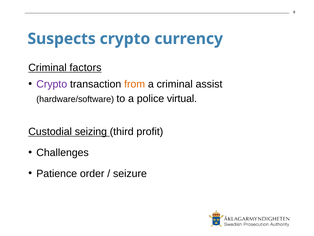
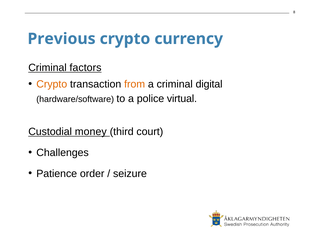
Suspects: Suspects -> Previous
Crypto at (52, 84) colour: purple -> orange
assist: assist -> digital
seizing: seizing -> money
profit: profit -> court
